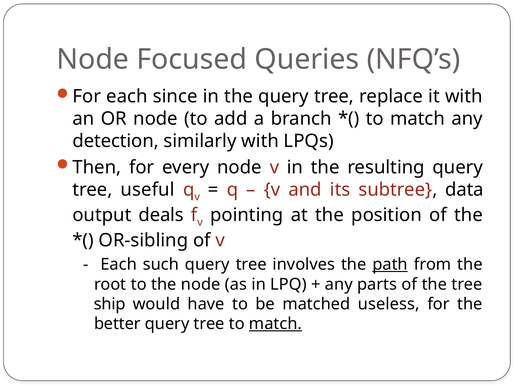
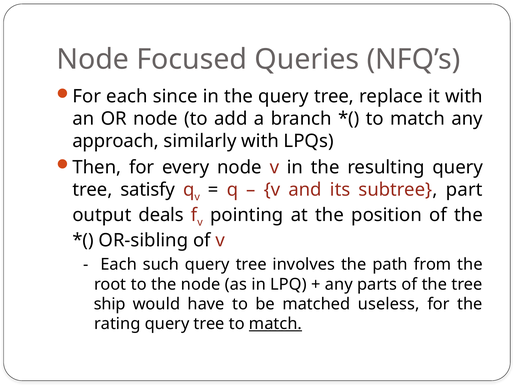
detection: detection -> approach
useful: useful -> satisfy
data: data -> part
path underline: present -> none
better: better -> rating
